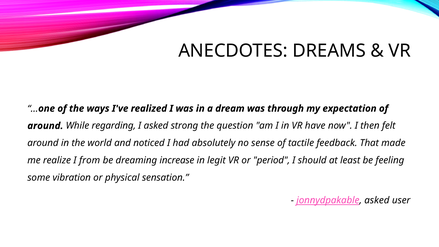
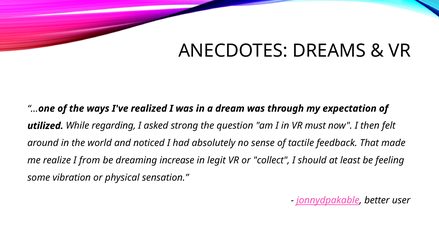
around at (45, 126): around -> utilized
have: have -> must
period: period -> collect
jonnydpakable asked: asked -> better
